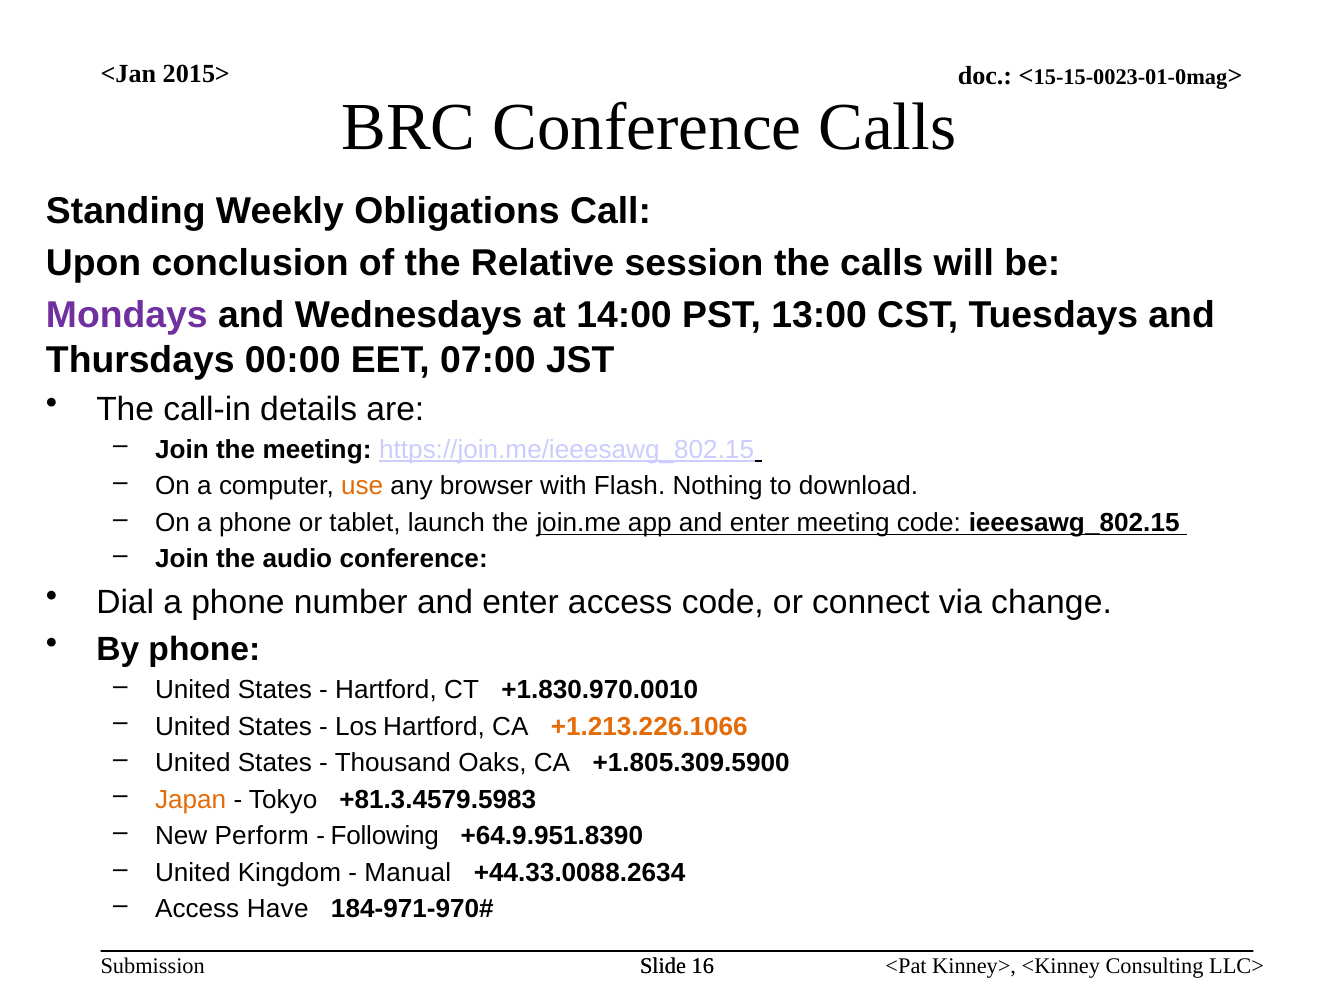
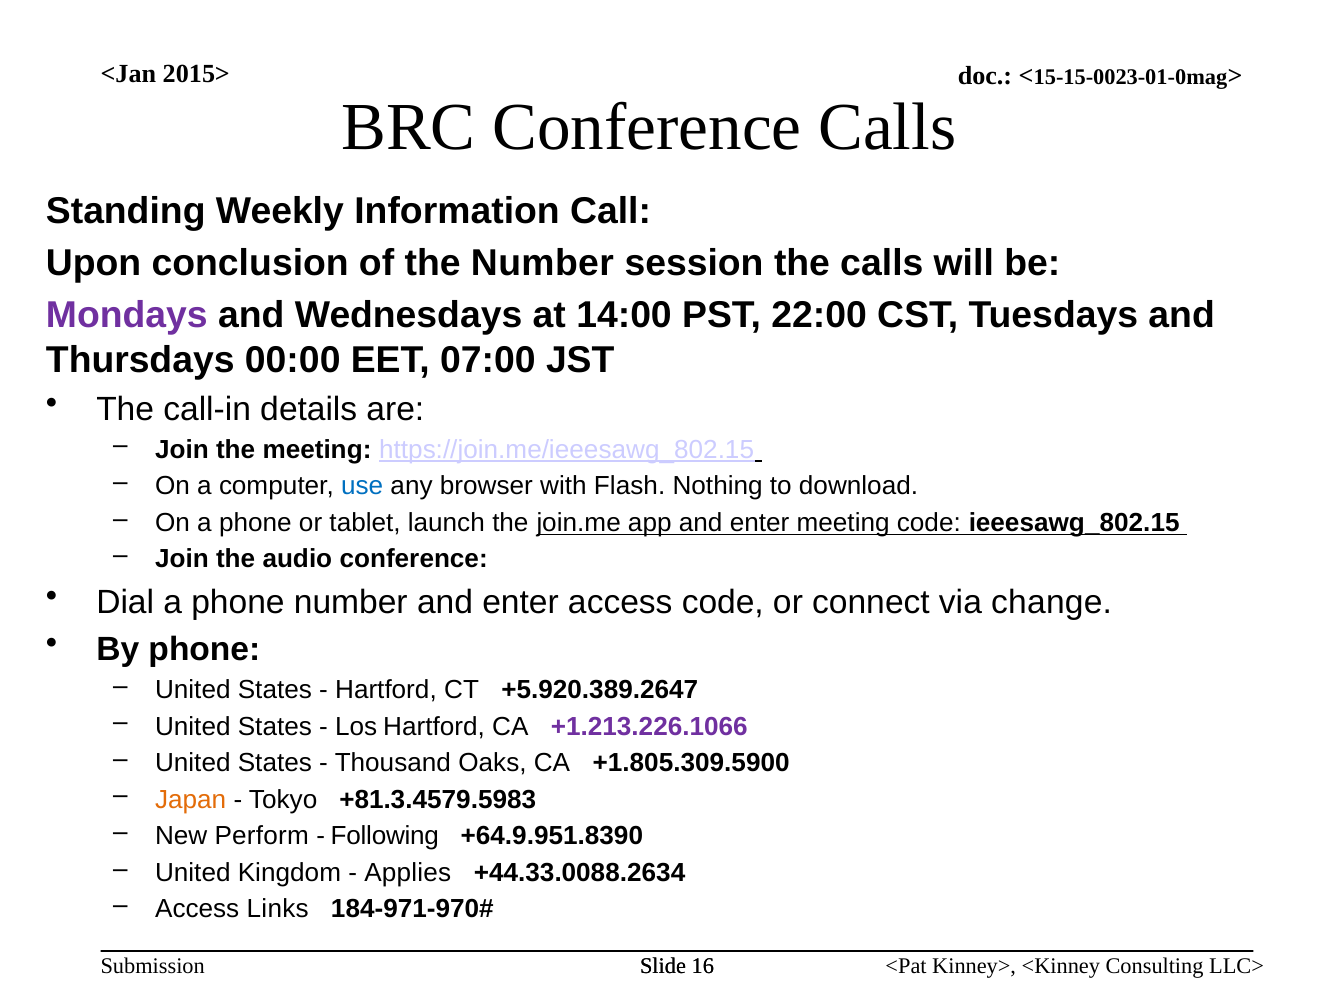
Obligations: Obligations -> Information
the Relative: Relative -> Number
13:00: 13:00 -> 22:00
use colour: orange -> blue
+1.830.970.0010: +1.830.970.0010 -> +5.920.389.2647
+1.213.226.1066 colour: orange -> purple
Manual: Manual -> Applies
Have: Have -> Links
